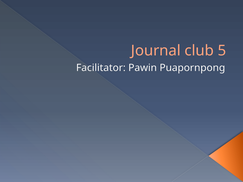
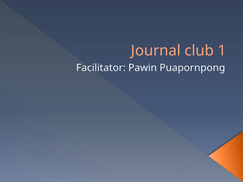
5: 5 -> 1
